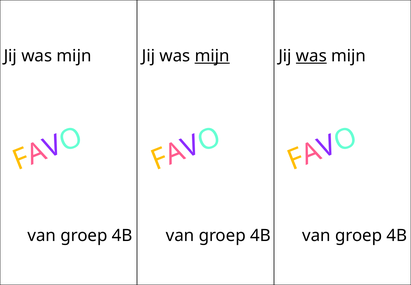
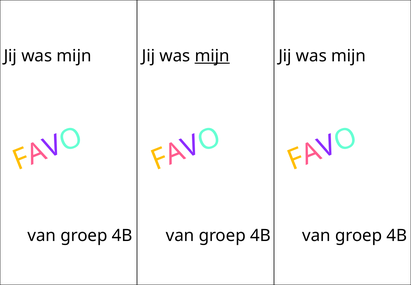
was at (311, 56) underline: present -> none
